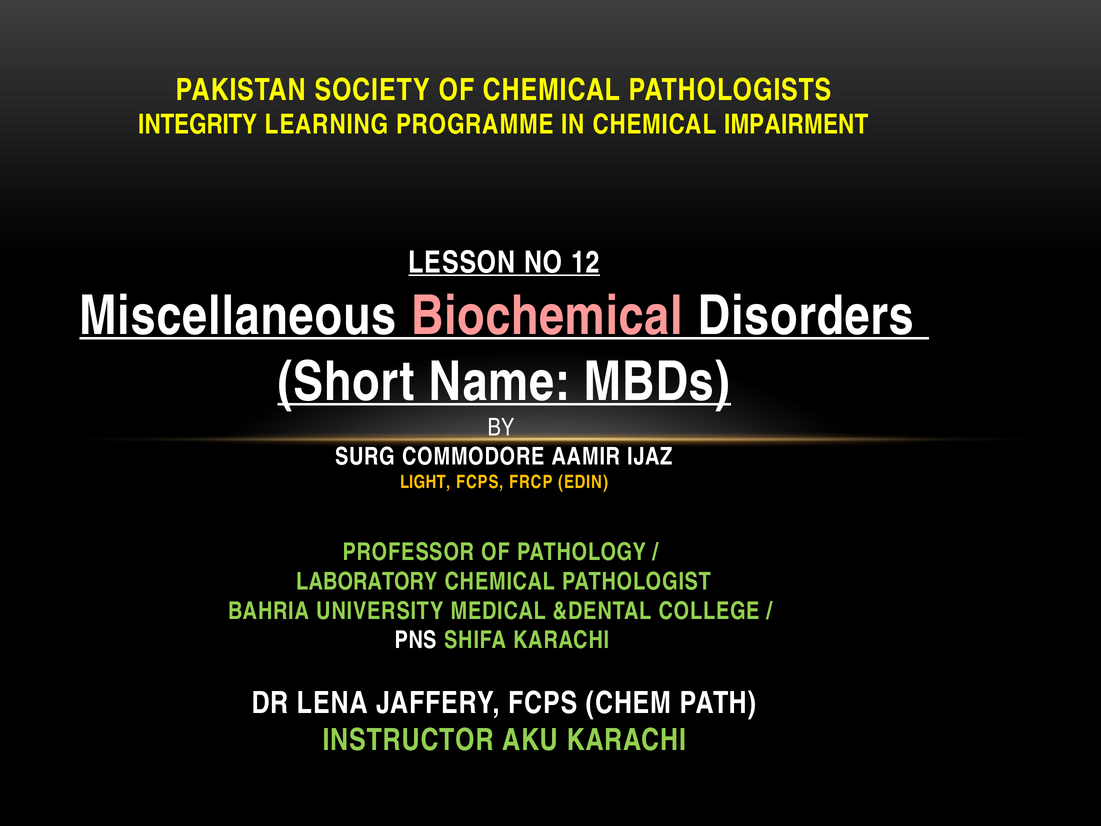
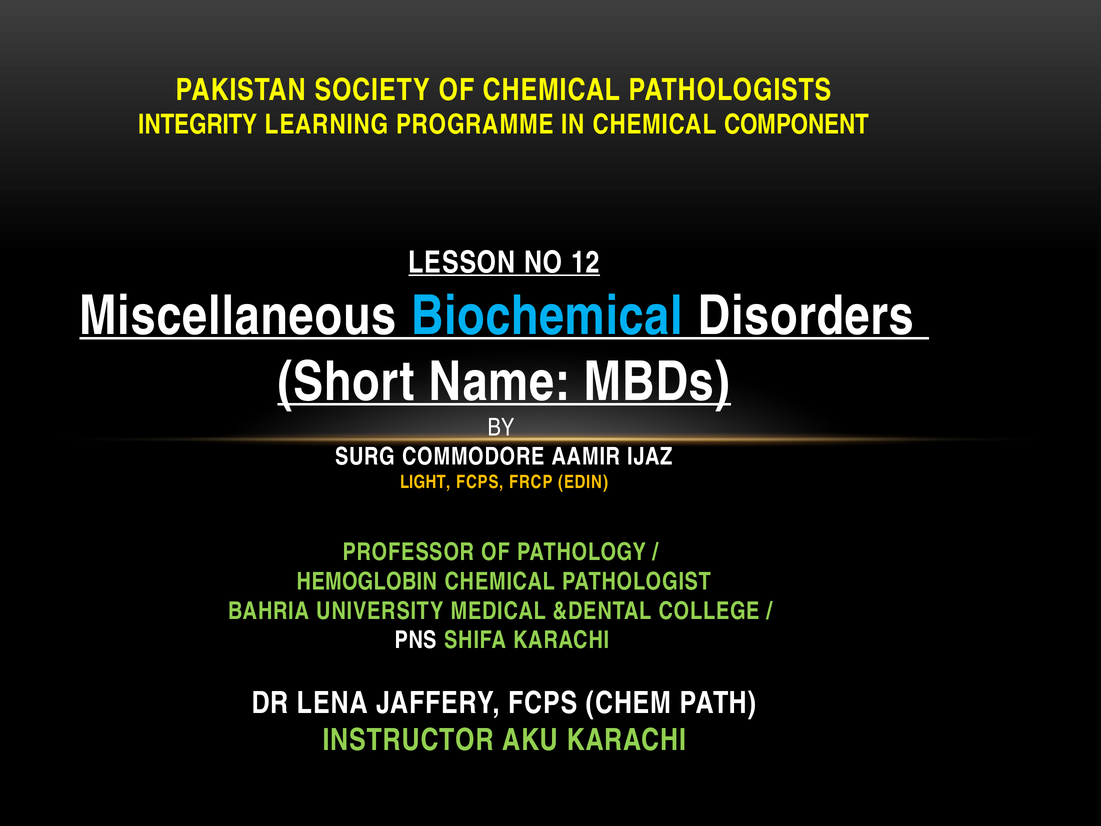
IMPAIRMENT: IMPAIRMENT -> COMPONENT
Biochemical colour: pink -> light blue
LABORATORY: LABORATORY -> HEMOGLOBIN
